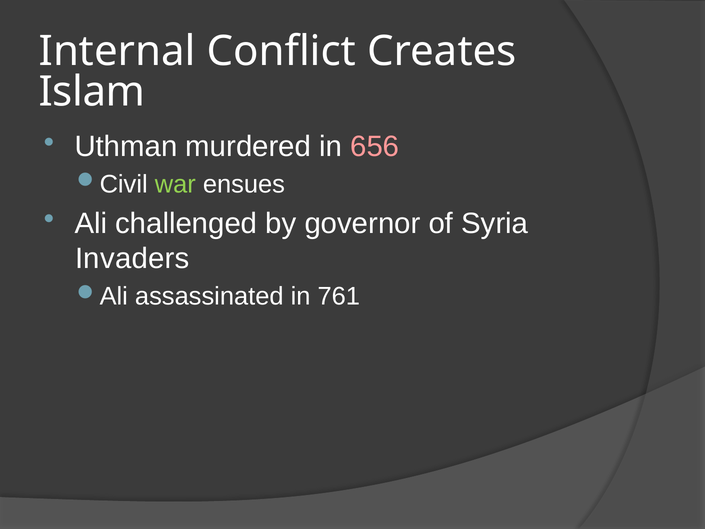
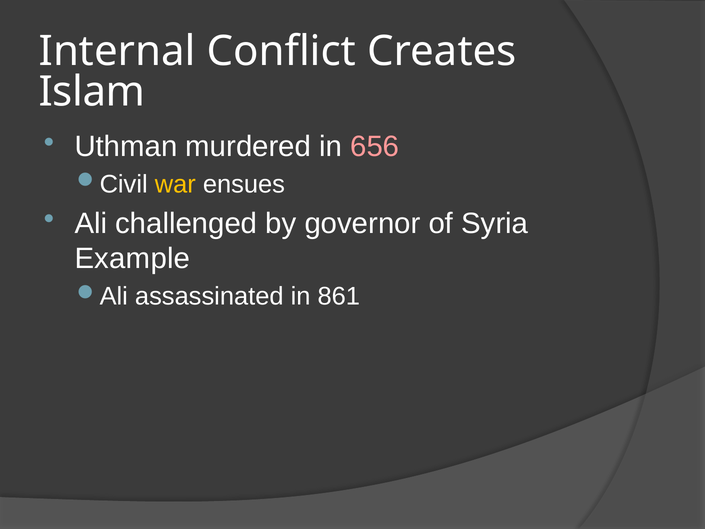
war colour: light green -> yellow
Invaders: Invaders -> Example
761: 761 -> 861
